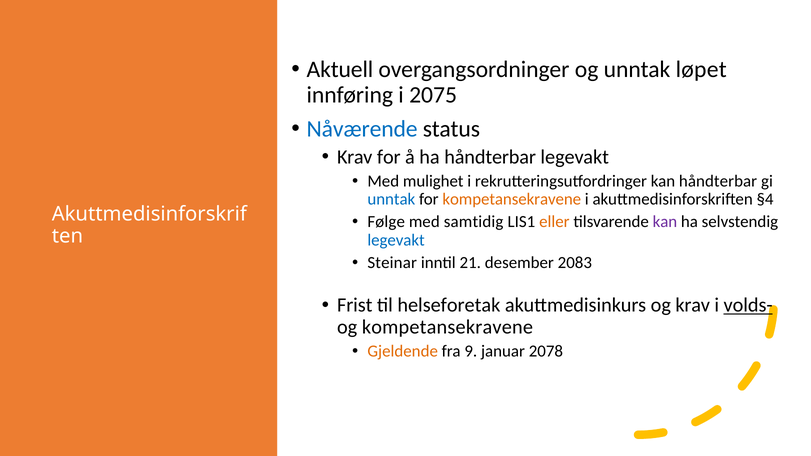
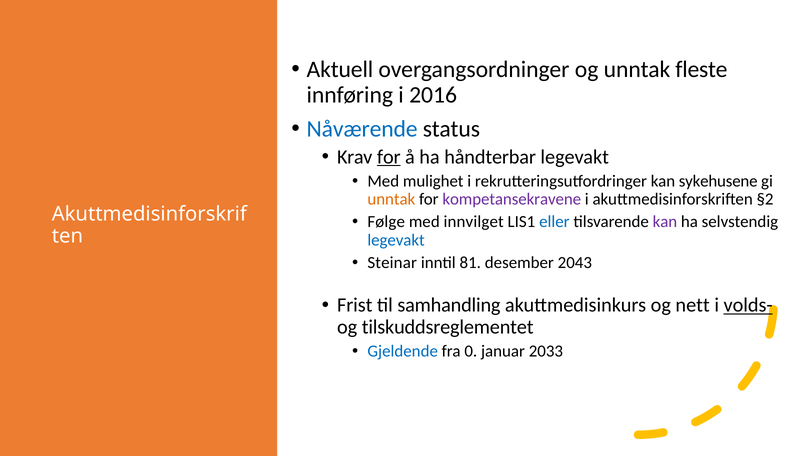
løpet: løpet -> fleste
2075: 2075 -> 2016
for at (389, 157) underline: none -> present
kan håndterbar: håndterbar -> sykehusene
unntak at (391, 199) colour: blue -> orange
kompetansekravene at (512, 199) colour: orange -> purple
§4: §4 -> §2
samtidig: samtidig -> innvilget
eller colour: orange -> blue
21: 21 -> 81
2083: 2083 -> 2043
helseforetak: helseforetak -> samhandling
og krav: krav -> nett
og kompetansekravene: kompetansekravene -> tilskuddsreglementet
Gjeldende colour: orange -> blue
9: 9 -> 0
2078: 2078 -> 2033
